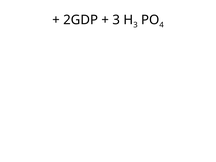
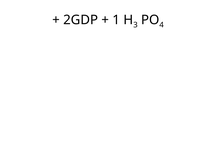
3 at (116, 20): 3 -> 1
